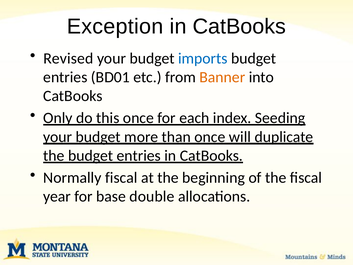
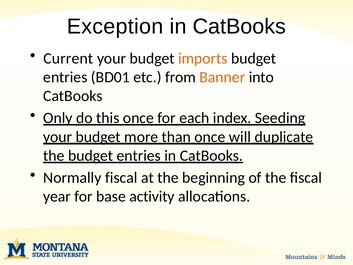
Revised: Revised -> Current
imports colour: blue -> orange
double: double -> activity
